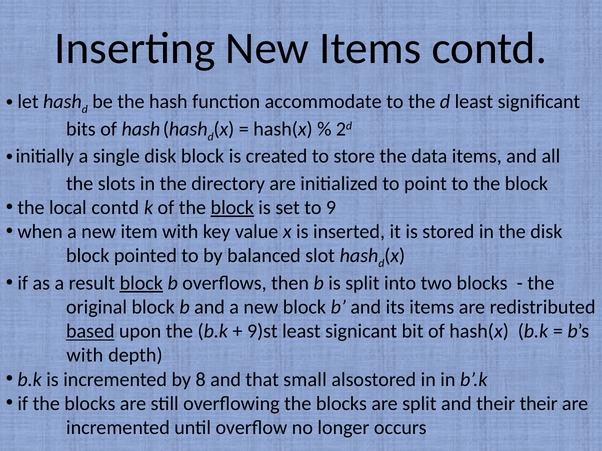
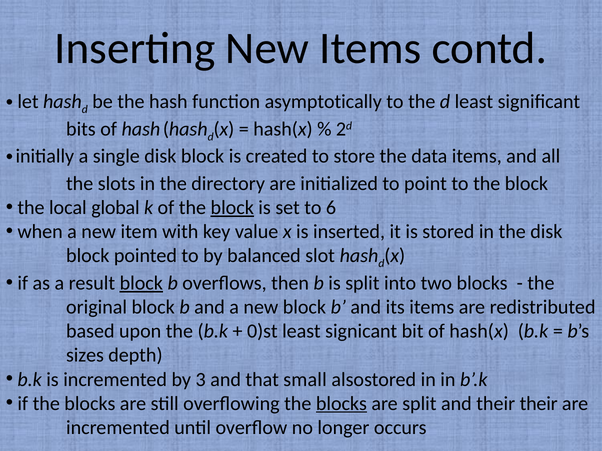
accommodate: accommodate -> asymptotically
local contd: contd -> global
9: 9 -> 6
based underline: present -> none
9)st: 9)st -> 0)st
with at (85, 356): with -> sizes
8: 8 -> 3
blocks at (341, 404) underline: none -> present
